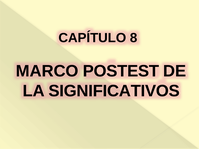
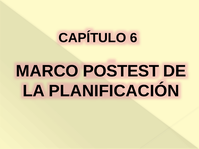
8: 8 -> 6
SIGNIFICATIVOS: SIGNIFICATIVOS -> PLANIFICACIÓN
